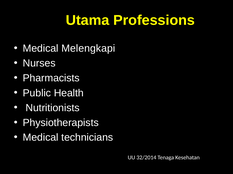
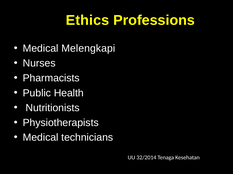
Utama: Utama -> Ethics
